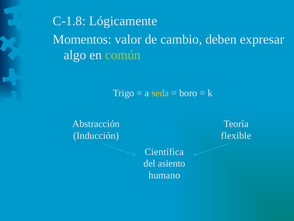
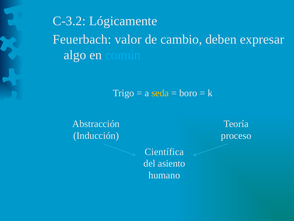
C-1.8: C-1.8 -> C-3.2
Momentos: Momentos -> Feuerbach
común colour: light green -> light blue
flexible: flexible -> proceso
